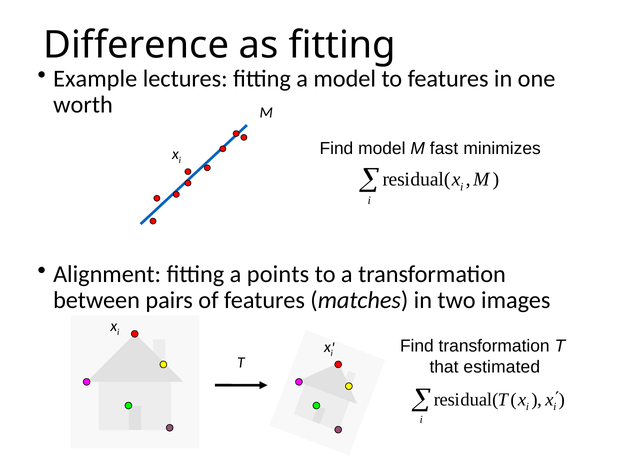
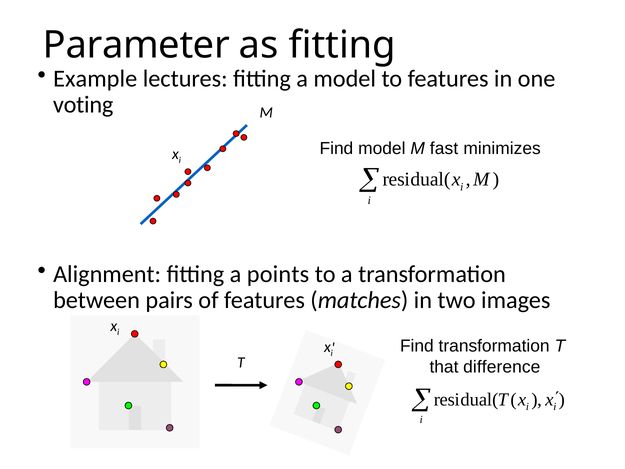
Difference: Difference -> Parameter
worth: worth -> voting
estimated: estimated -> difference
